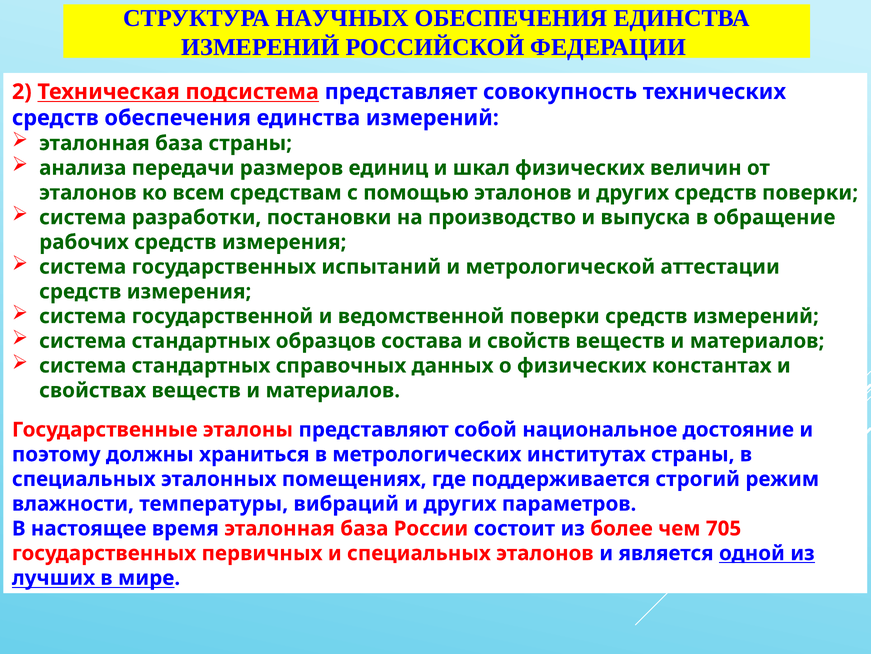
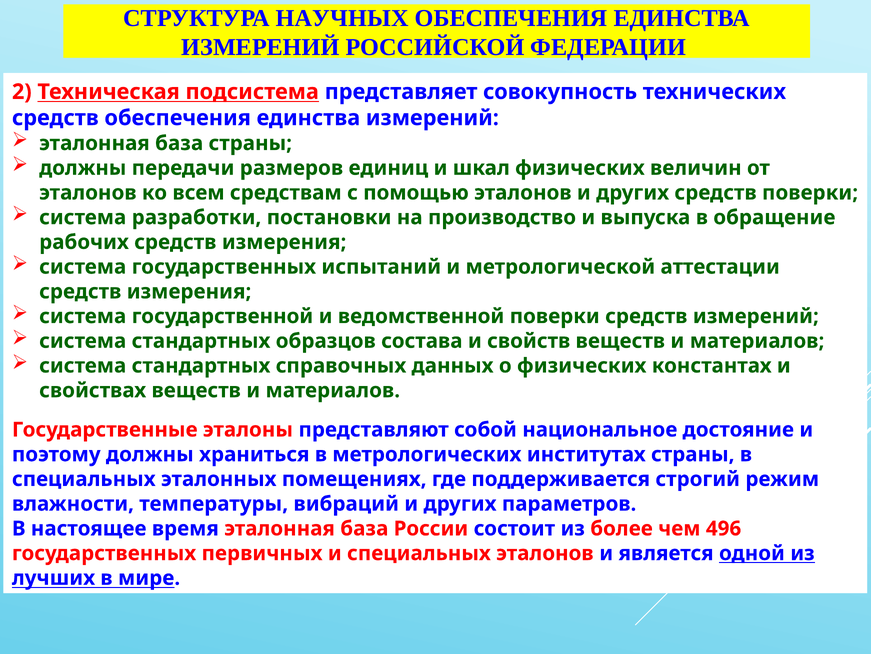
анализа at (83, 168): анализа -> должны
705: 705 -> 496
